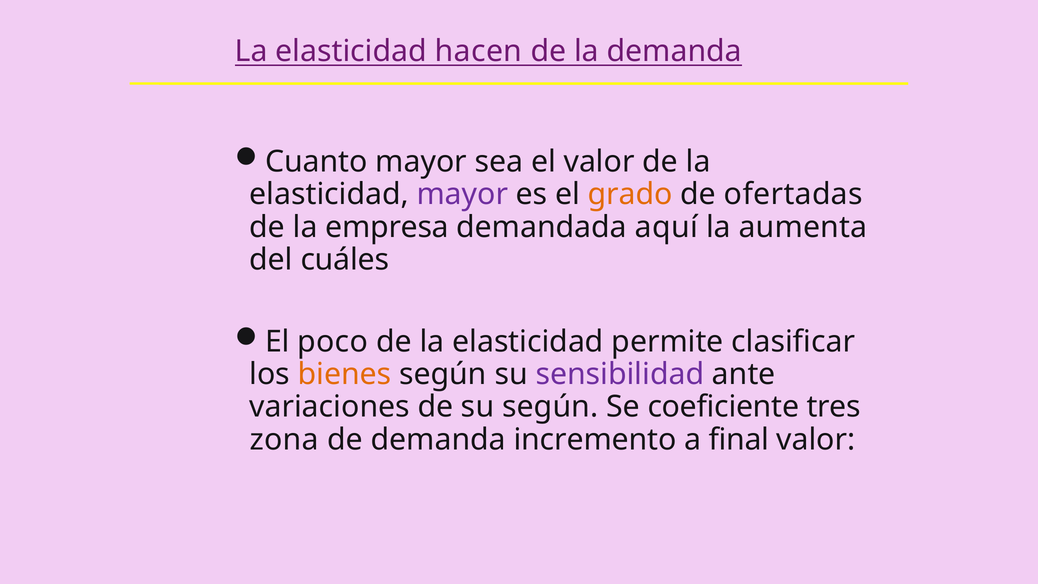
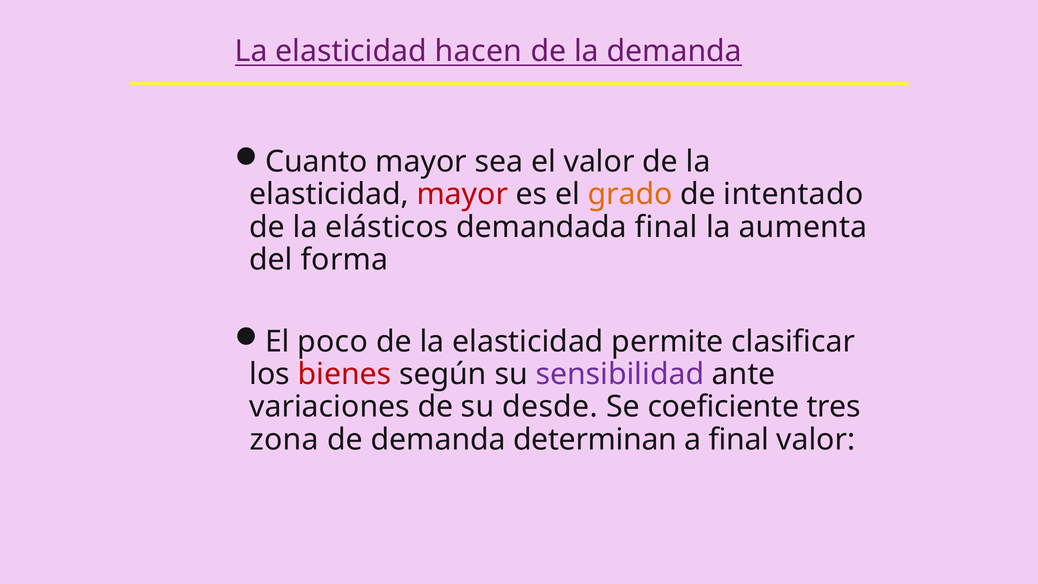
mayor at (462, 194) colour: purple -> red
ofertadas: ofertadas -> intentado
empresa: empresa -> elásticos
demandada aquí: aquí -> final
cuáles: cuáles -> forma
bienes colour: orange -> red
su según: según -> desde
incremento: incremento -> determinan
